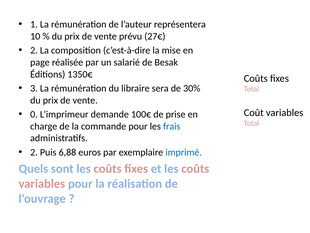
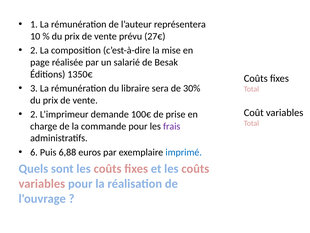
0 at (34, 114): 0 -> 2
frais colour: blue -> purple
2 at (34, 152): 2 -> 6
